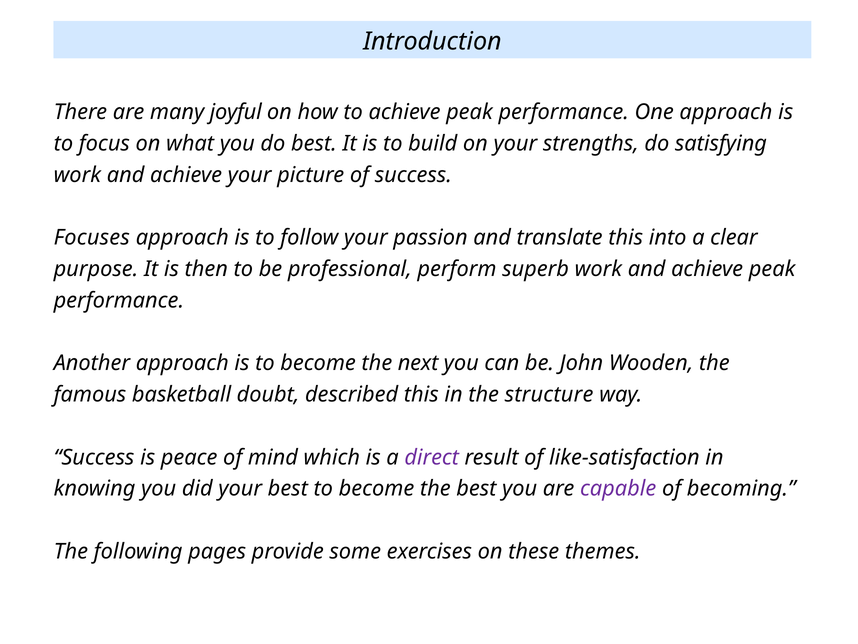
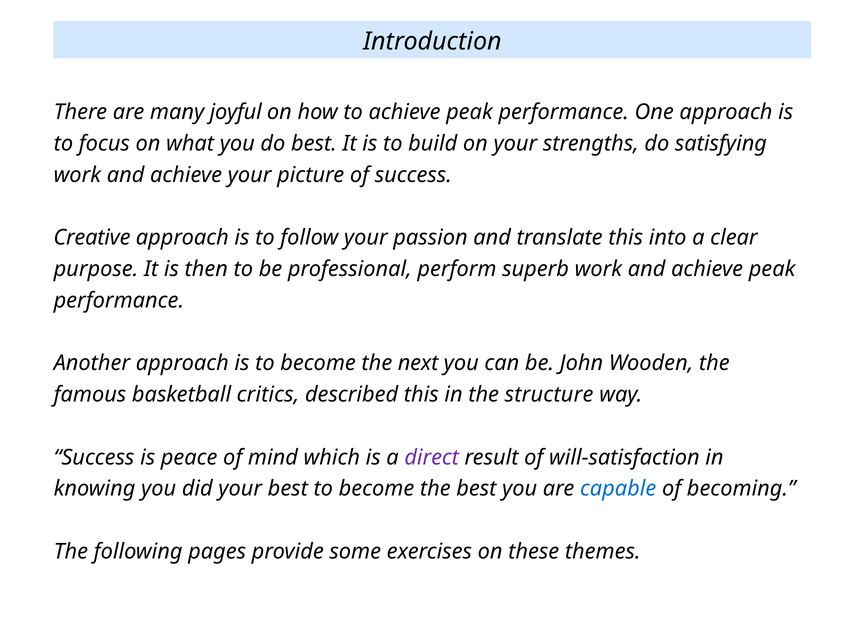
Focuses: Focuses -> Creative
doubt: doubt -> critics
like-satisfaction: like-satisfaction -> will-satisfaction
capable colour: purple -> blue
